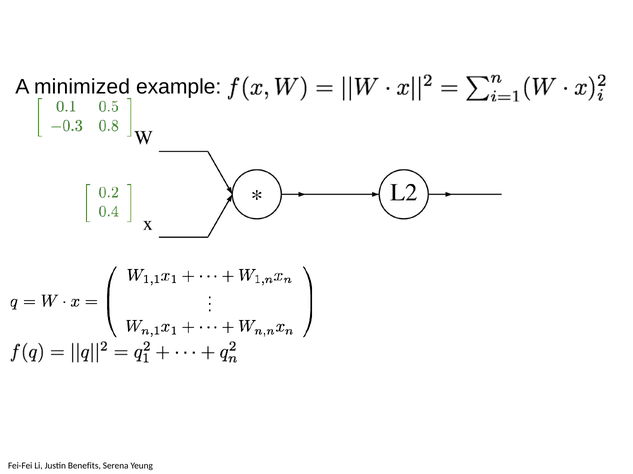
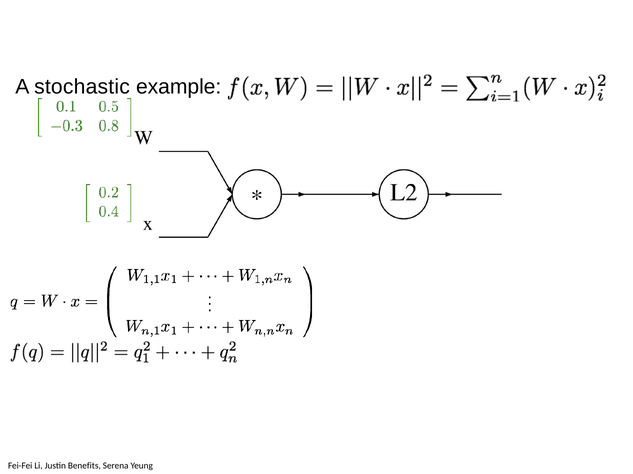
minimized: minimized -> stochastic
